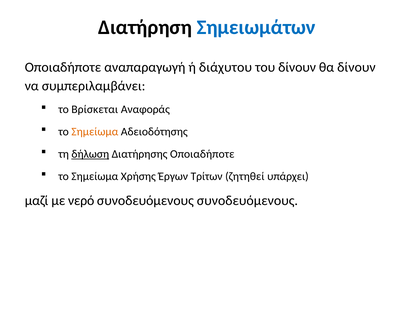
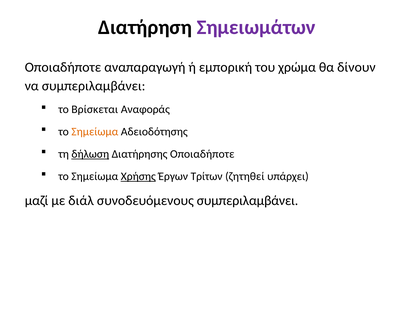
Σημειωμάτων colour: blue -> purple
διάχυτου: διάχυτου -> εμπορική
του δίνουν: δίνουν -> χρώμα
Χρήσης underline: none -> present
νερό: νερό -> διάλ
συνοδευόμενους συνοδευόμενους: συνοδευόμενους -> συμπεριλαμβάνει
